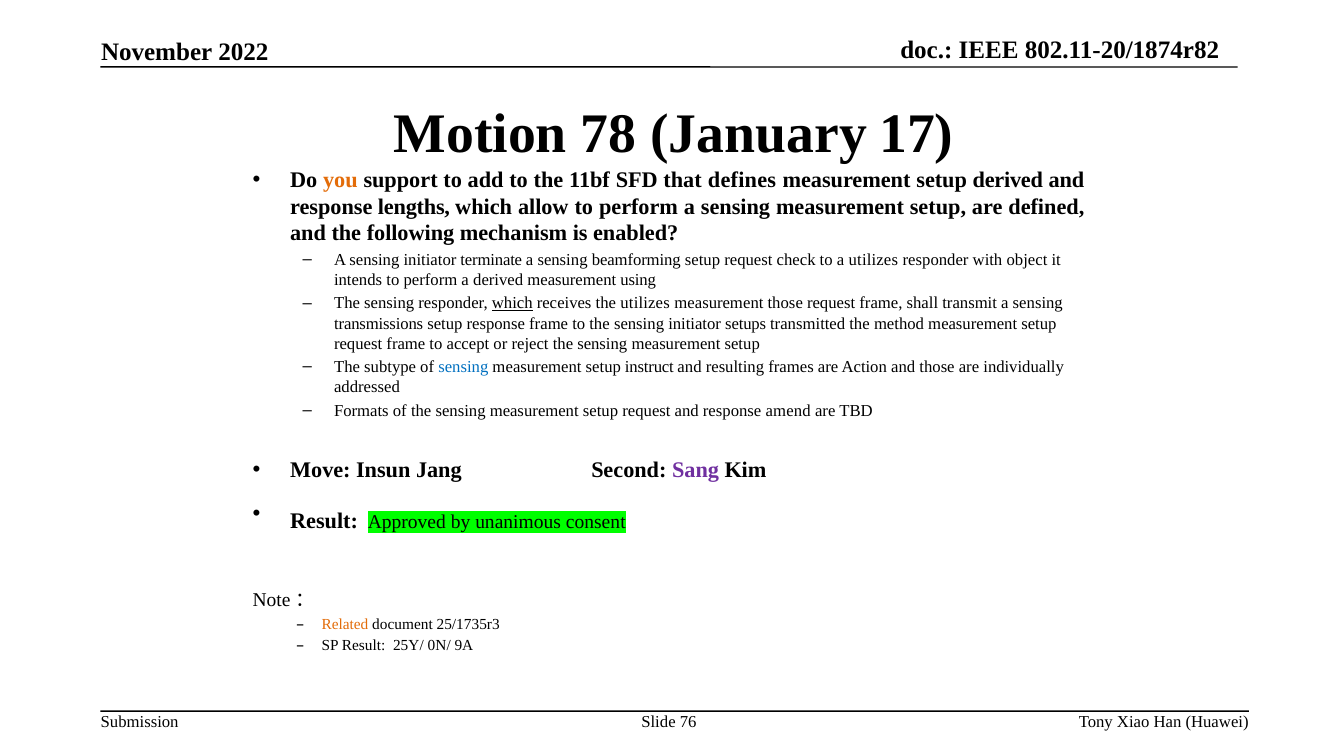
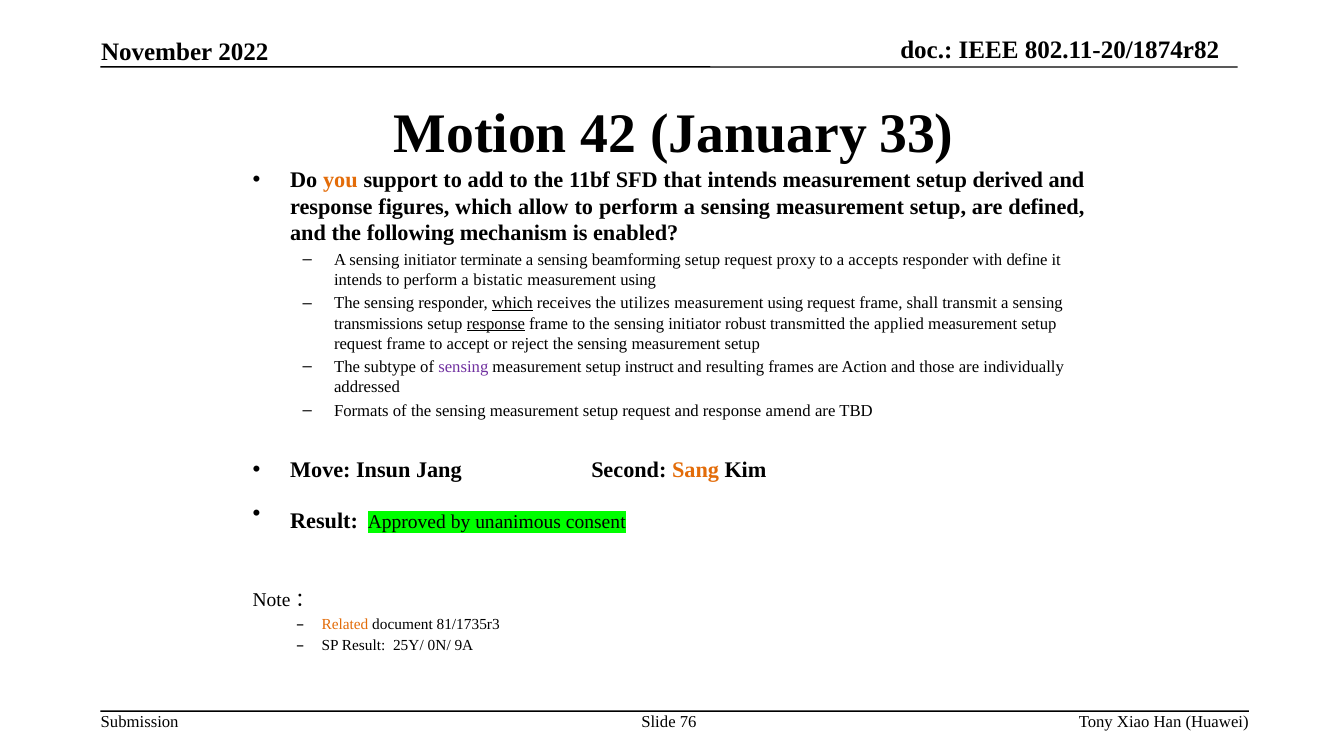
78: 78 -> 42
17: 17 -> 33
that defines: defines -> intends
lengths: lengths -> figures
check: check -> proxy
a utilizes: utilizes -> accepts
object: object -> define
a derived: derived -> bistatic
those at (785, 303): those -> using
response at (496, 323) underline: none -> present
setups: setups -> robust
method: method -> applied
sensing at (463, 367) colour: blue -> purple
Sang colour: purple -> orange
25/1735r3: 25/1735r3 -> 81/1735r3
